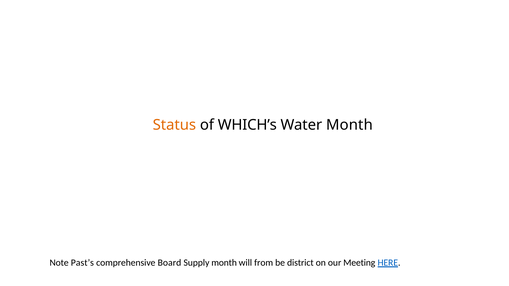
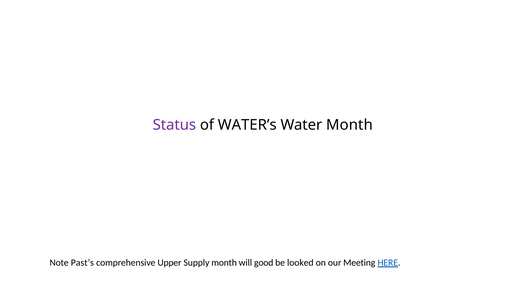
Status colour: orange -> purple
WHICH’s: WHICH’s -> WATER’s
Board: Board -> Upper
from: from -> good
district: district -> looked
